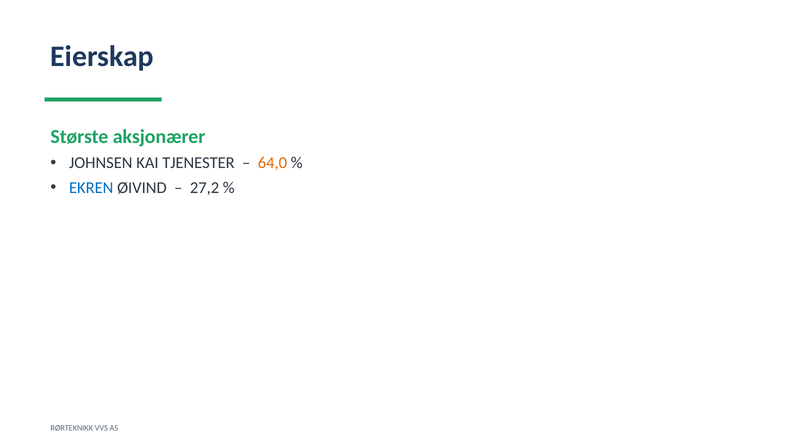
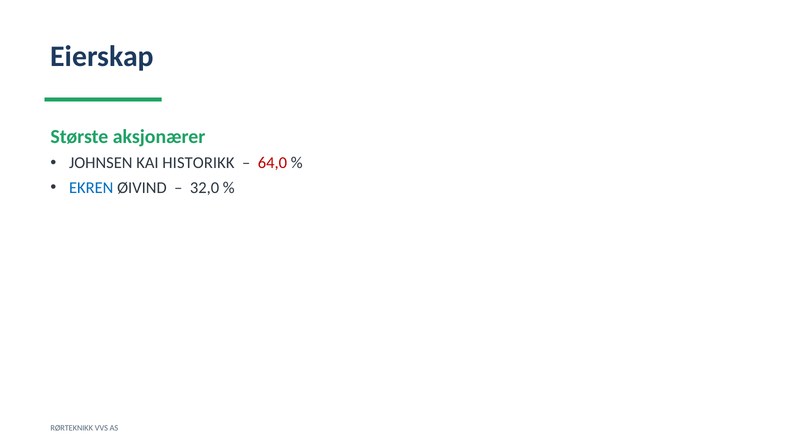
TJENESTER: TJENESTER -> HISTORIKK
64,0 colour: orange -> red
27,2: 27,2 -> 32,0
